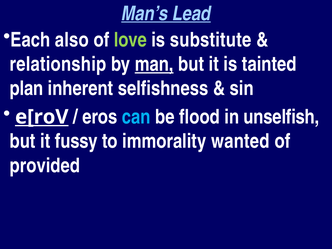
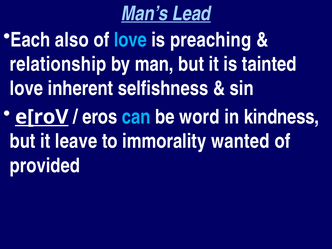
love at (130, 40) colour: light green -> light blue
substitute: substitute -> preaching
man underline: present -> none
plan at (26, 89): plan -> love
flood: flood -> word
unselfish: unselfish -> kindness
fussy: fussy -> leave
